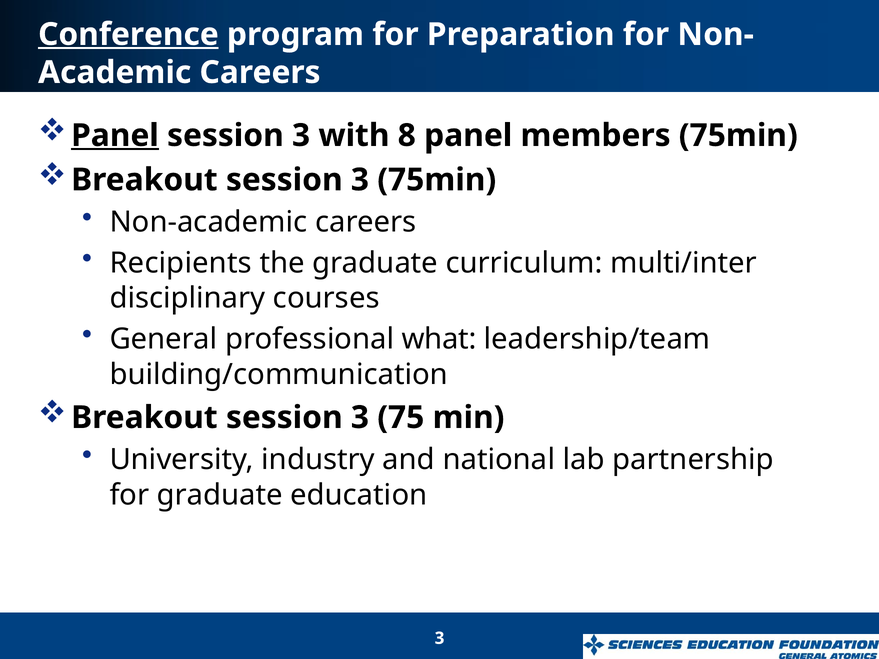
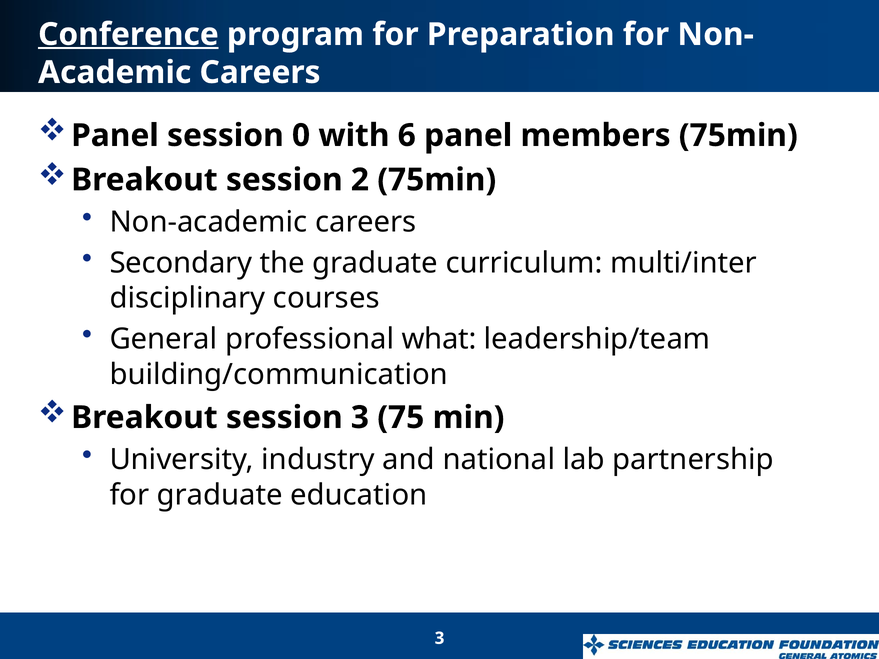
Panel at (115, 136) underline: present -> none
3 at (301, 136): 3 -> 0
8: 8 -> 6
3 at (360, 180): 3 -> 2
Recipients: Recipients -> Secondary
